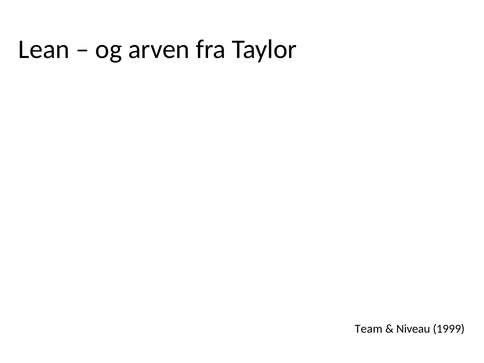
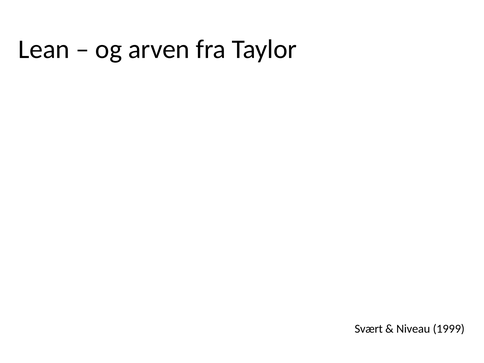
Team: Team -> Svært
